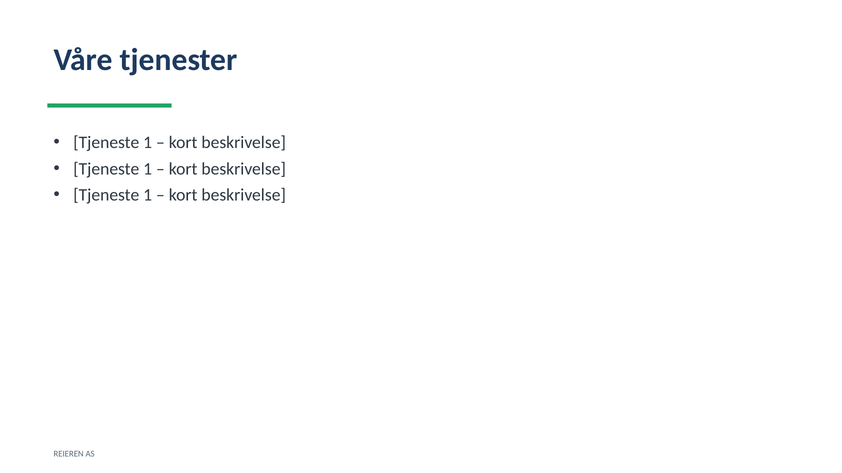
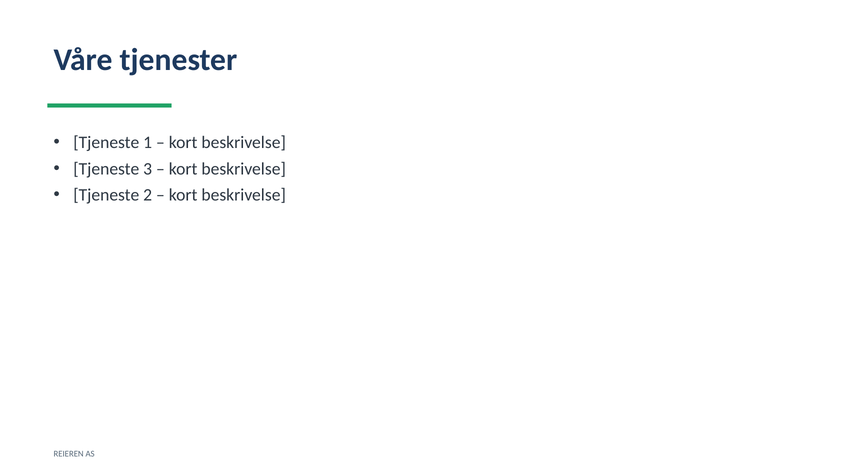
1 at (148, 169): 1 -> 3
1 at (148, 195): 1 -> 2
